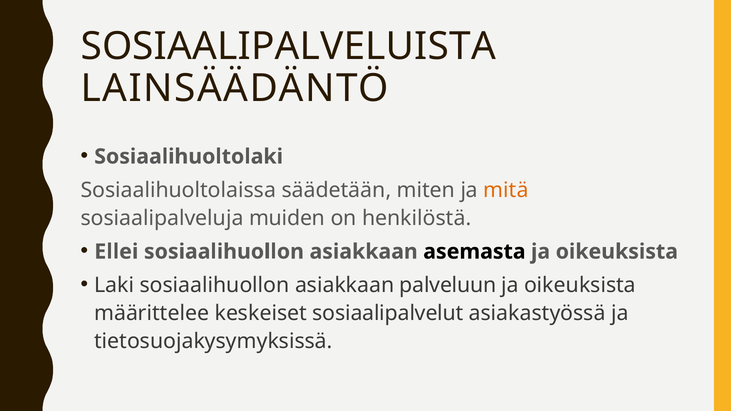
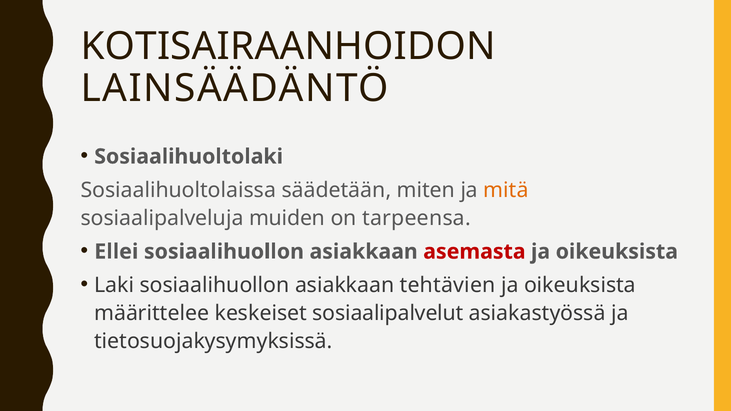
SOSIAALIPALVELUISTA: SOSIAALIPALVELUISTA -> KOTISAIRAANHOIDON
henkilöstä: henkilöstä -> tarpeensa
asemasta colour: black -> red
palveluun: palveluun -> tehtävien
